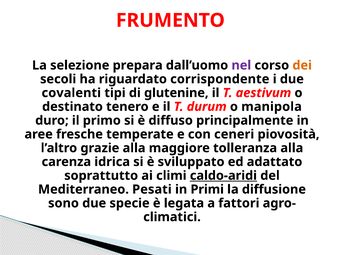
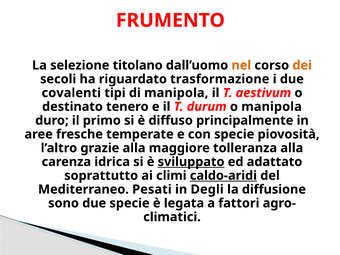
prepara: prepara -> titolano
nel colour: purple -> orange
corrispondente: corrispondente -> trasformazione
di glutenine: glutenine -> manipola
con ceneri: ceneri -> specie
sviluppato underline: none -> present
Primi: Primi -> Degli
